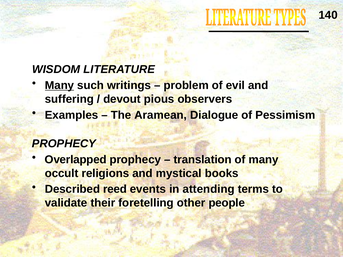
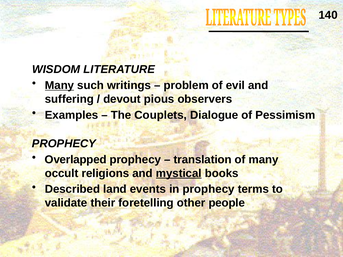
Aramean: Aramean -> Couplets
mystical underline: none -> present
reed: reed -> land
in attending: attending -> prophecy
